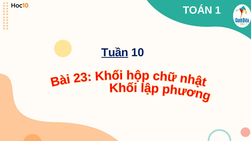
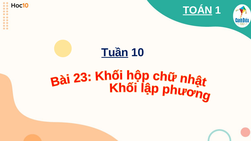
TOÁN underline: none -> present
